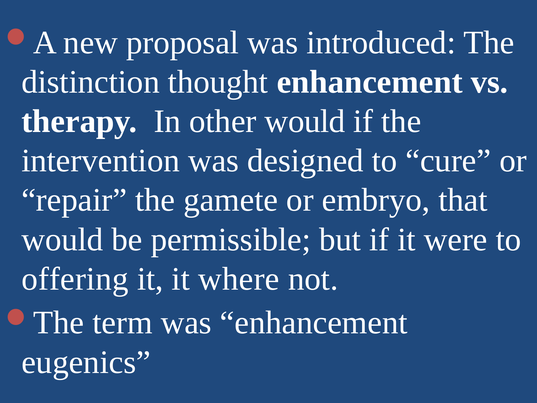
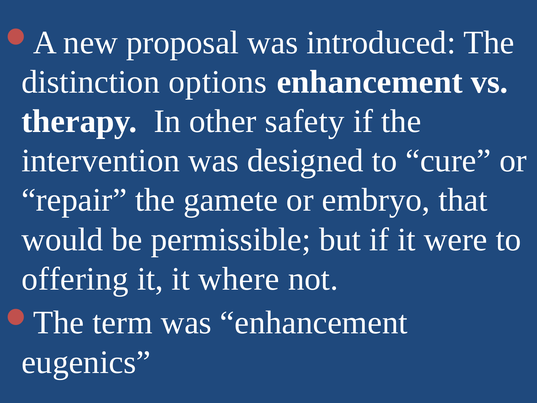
thought: thought -> options
other would: would -> safety
